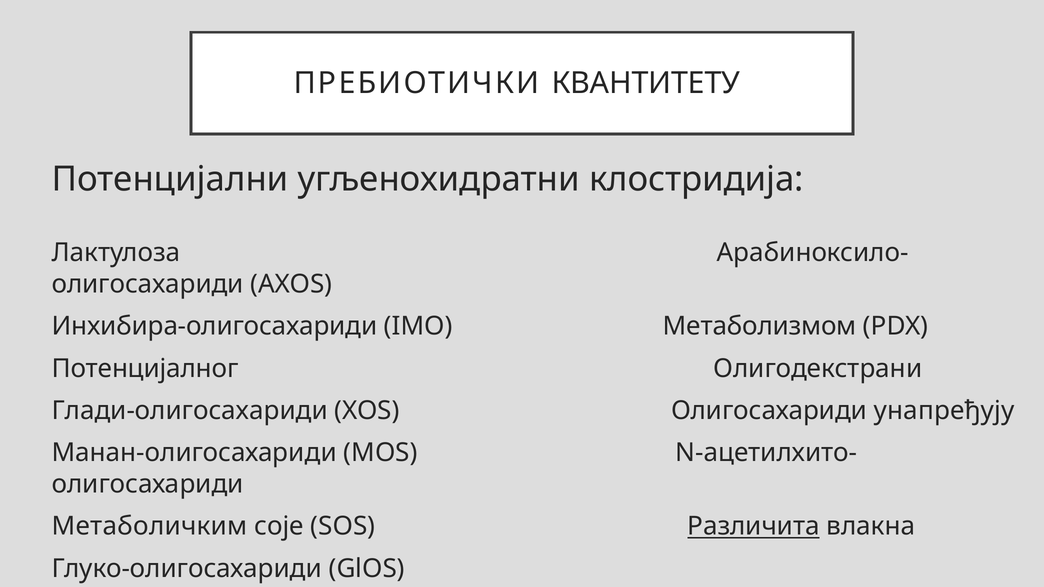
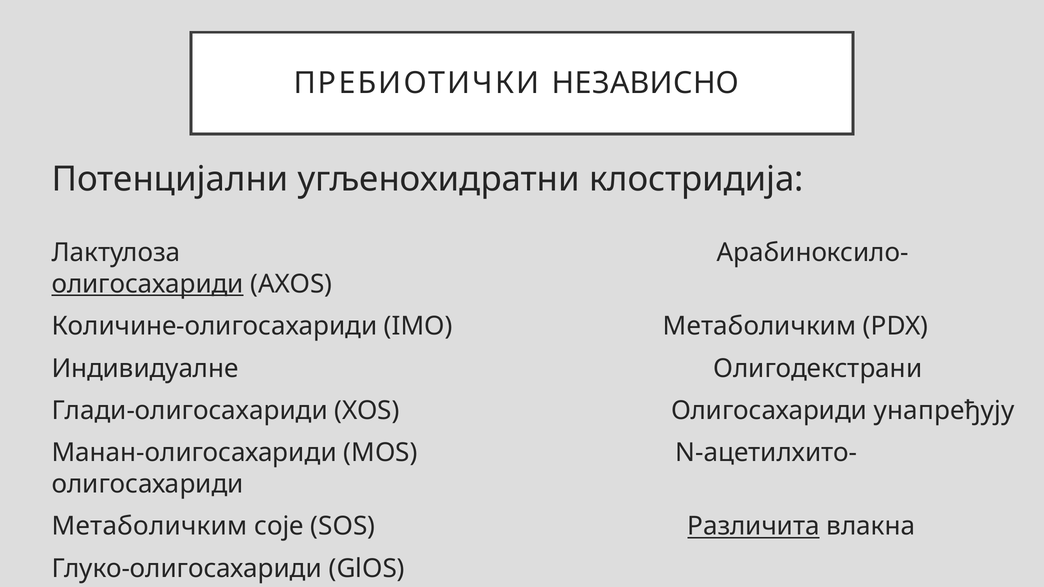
КВАНТИТЕТУ: КВАНТИТЕТУ -> НЕЗАВИСНО
олигосахариди at (148, 284) underline: none -> present
Инхибира-олигосахариди: Инхибира-олигосахариди -> Количине-олигосахариди
IMO Метаболизмом: Метаболизмом -> Метаболичким
Потенцијалног: Потенцијалног -> Индивидуалне
